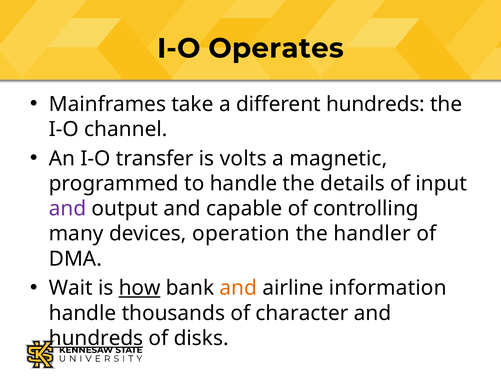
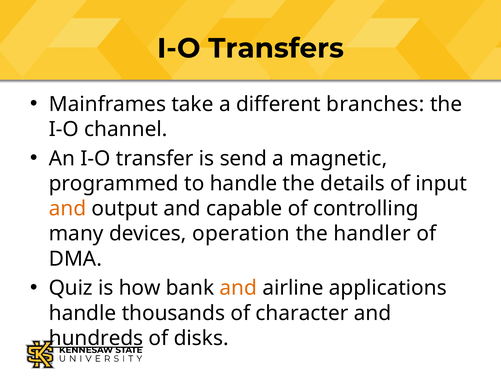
Operates: Operates -> Transfers
different hundreds: hundreds -> branches
volts: volts -> send
and at (68, 209) colour: purple -> orange
Wait: Wait -> Quiz
how underline: present -> none
information: information -> applications
